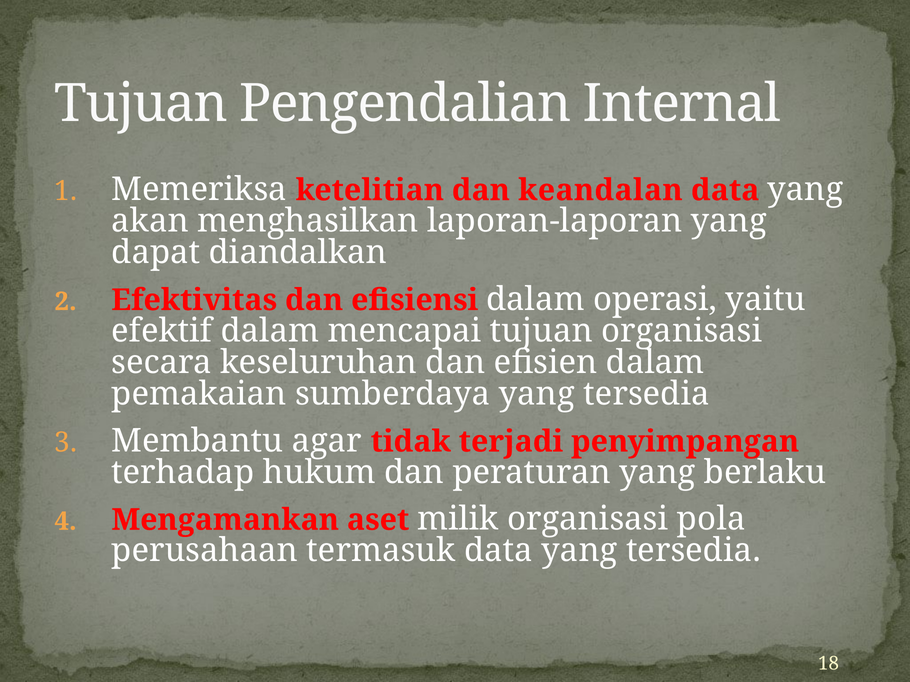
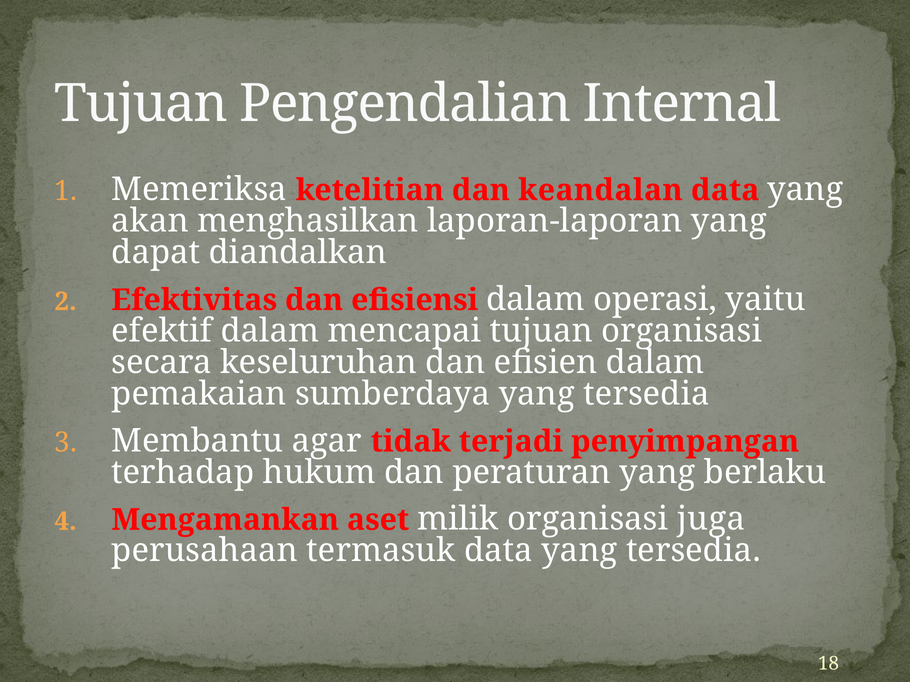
pola: pola -> juga
